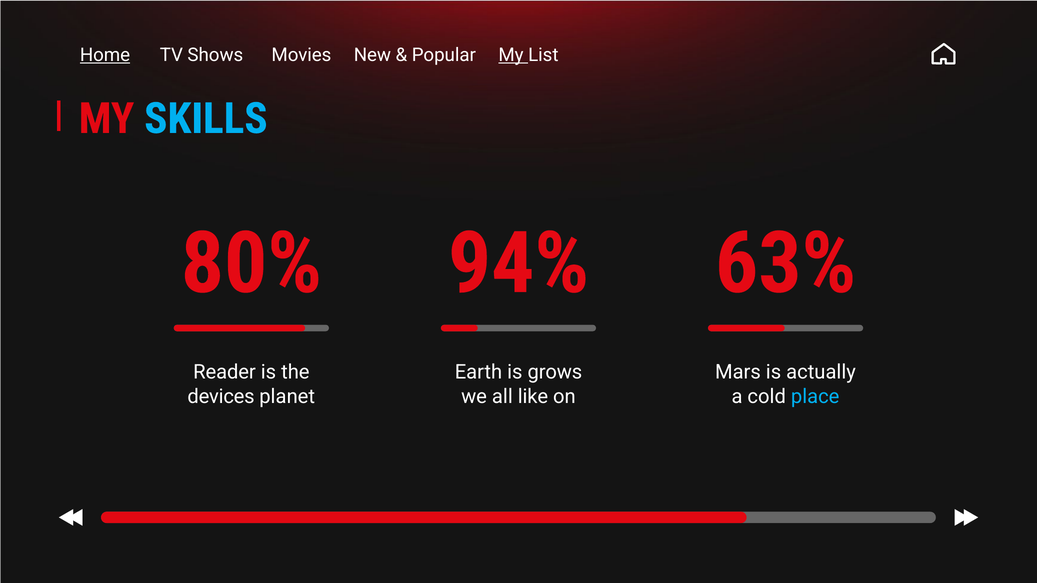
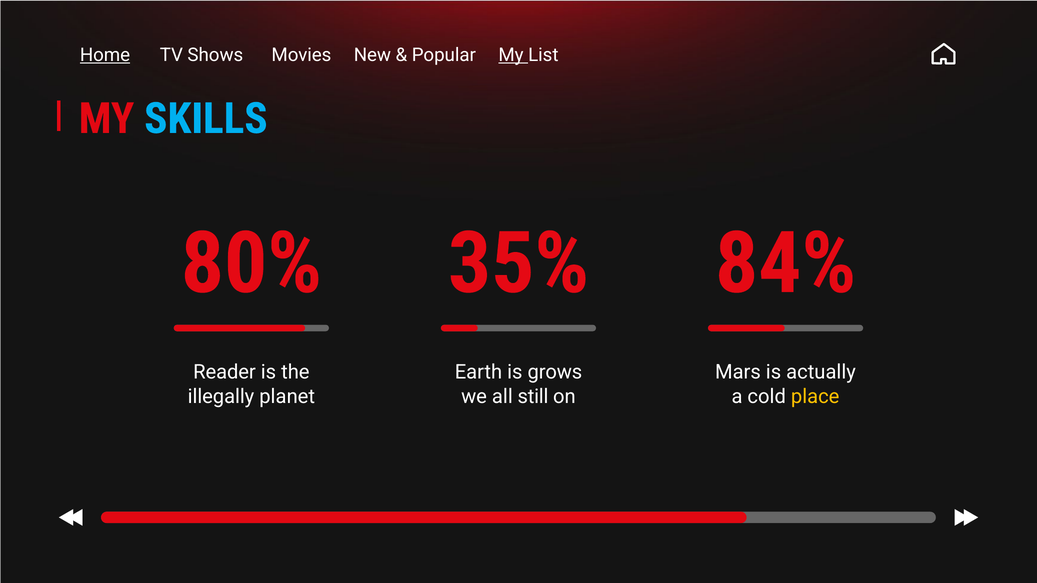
94%: 94% -> 35%
63%: 63% -> 84%
devices: devices -> illegally
like: like -> still
place colour: light blue -> yellow
